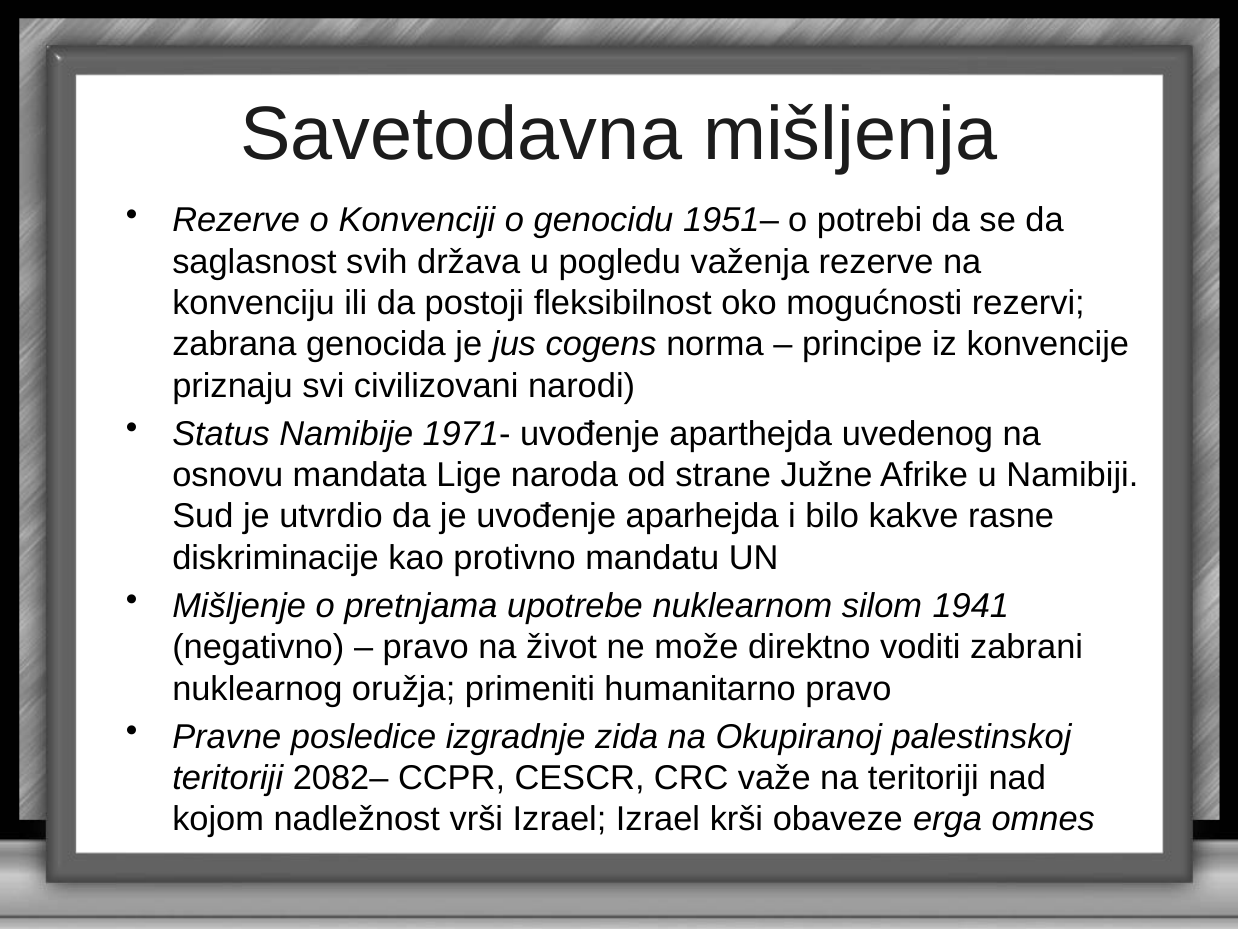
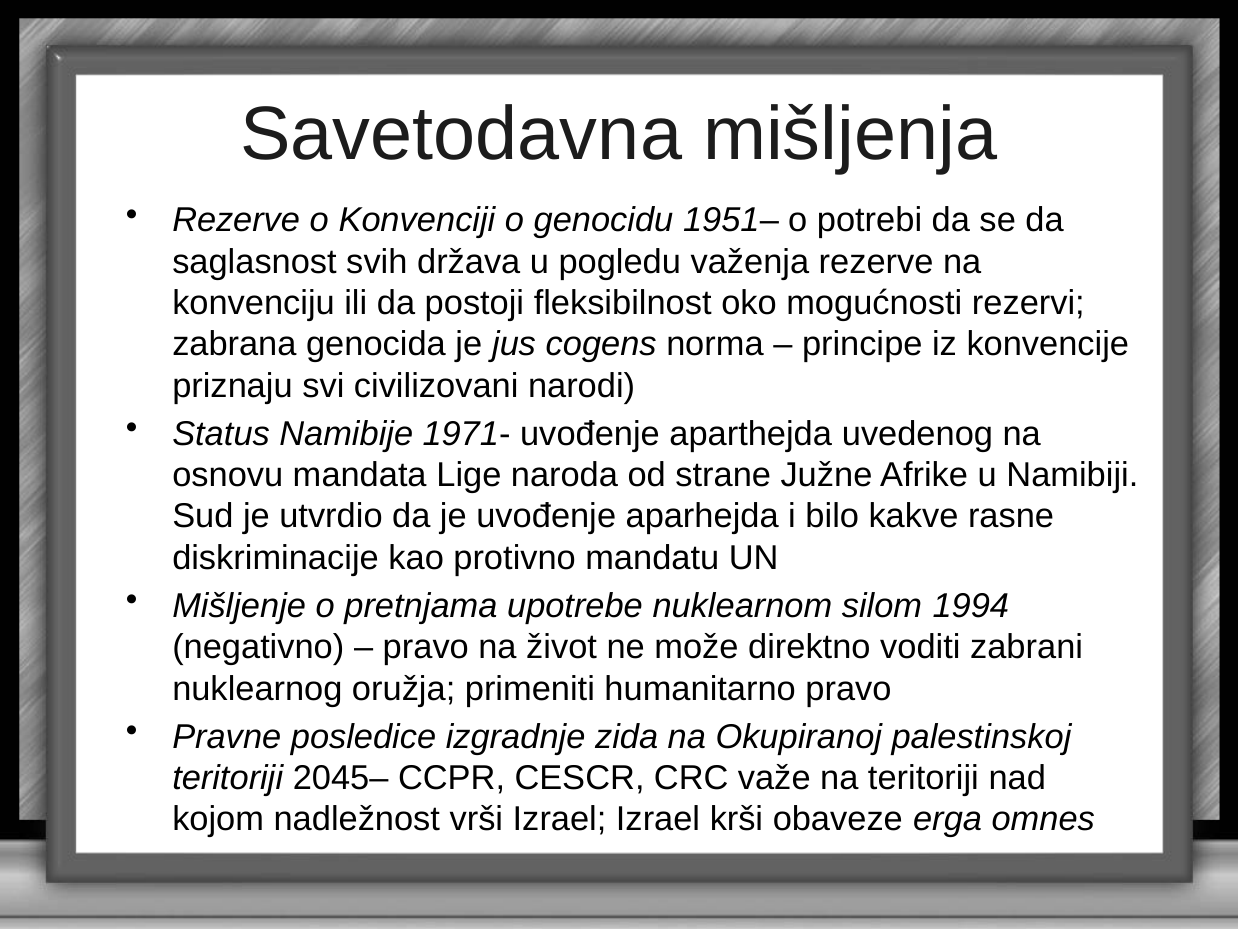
1941: 1941 -> 1994
2082–: 2082– -> 2045–
